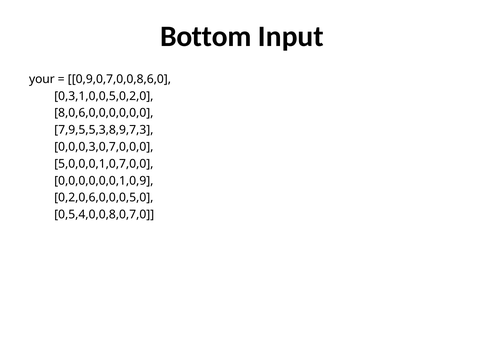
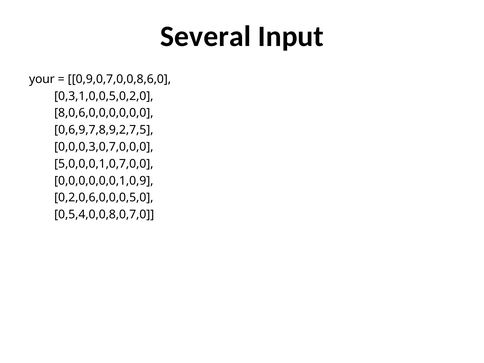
Bottom: Bottom -> Several
7,9,5,5,3,8,9,7,3: 7,9,5,5,3,8,9,7,3 -> 0,6,9,7,8,9,2,7,5
